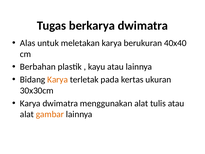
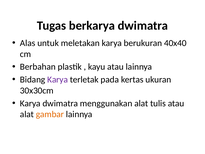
Karya at (58, 79) colour: orange -> purple
